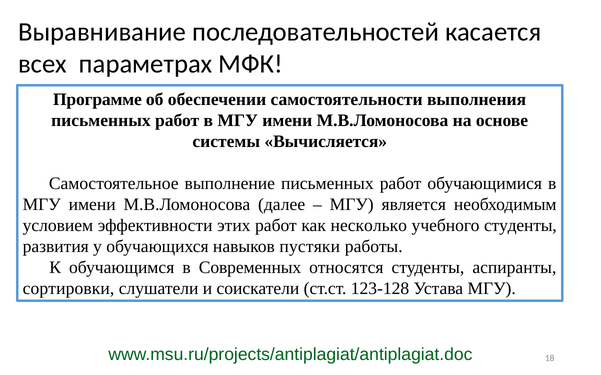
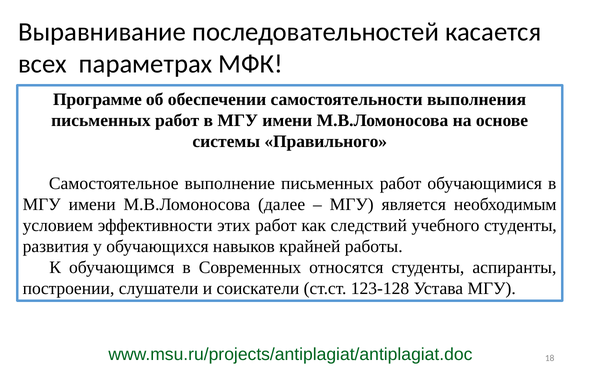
Вычисляется: Вычисляется -> Правильного
несколько: несколько -> следствий
пустяки: пустяки -> крайней
сортировки: сортировки -> построении
